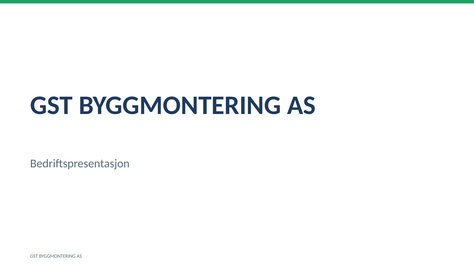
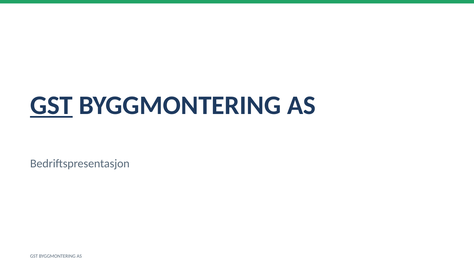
GST at (51, 105) underline: none -> present
